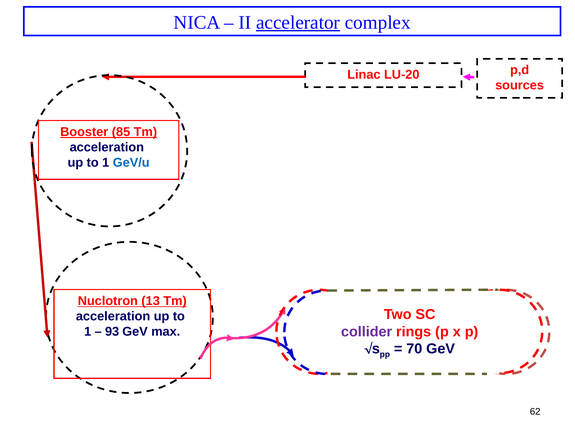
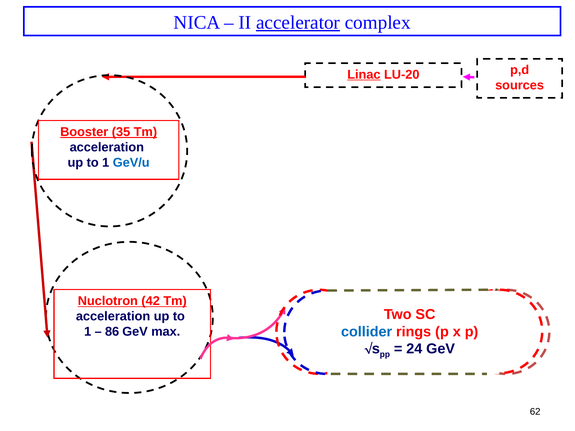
Linac underline: none -> present
85: 85 -> 35
13: 13 -> 42
collider colour: purple -> blue
93: 93 -> 86
70: 70 -> 24
